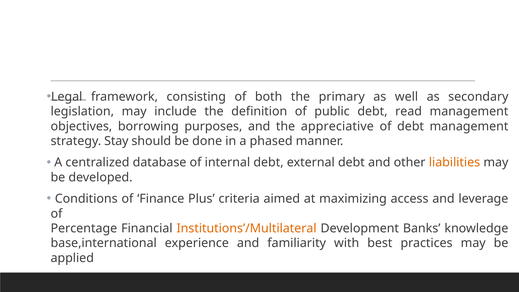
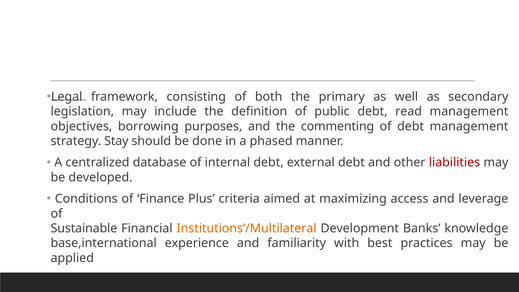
appreciative: appreciative -> commenting
liabilities colour: orange -> red
Percentage: Percentage -> Sustainable
